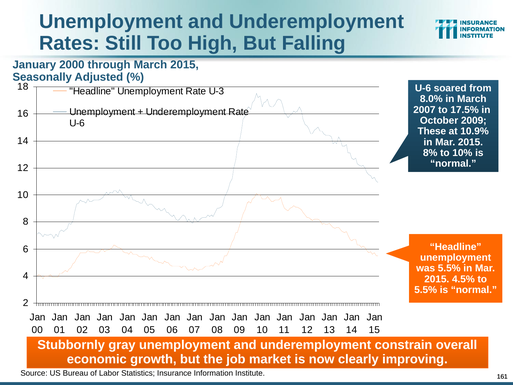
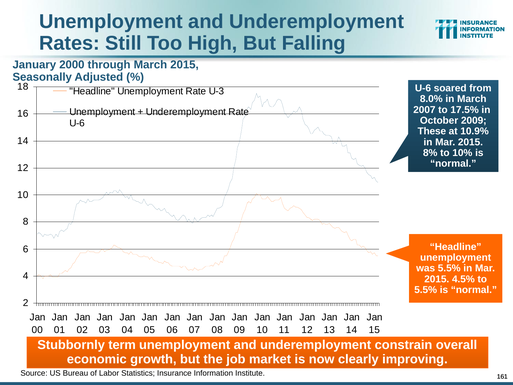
gray: gray -> term
